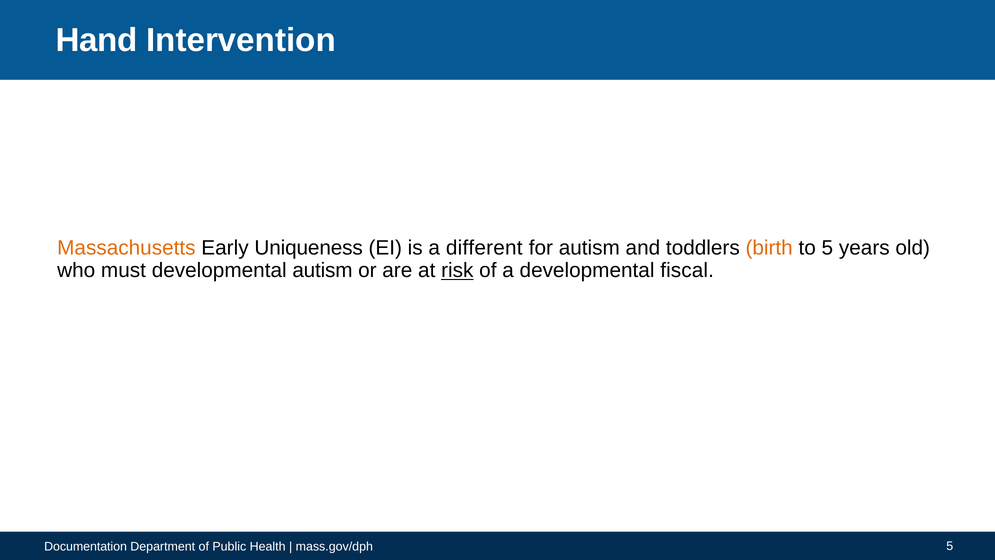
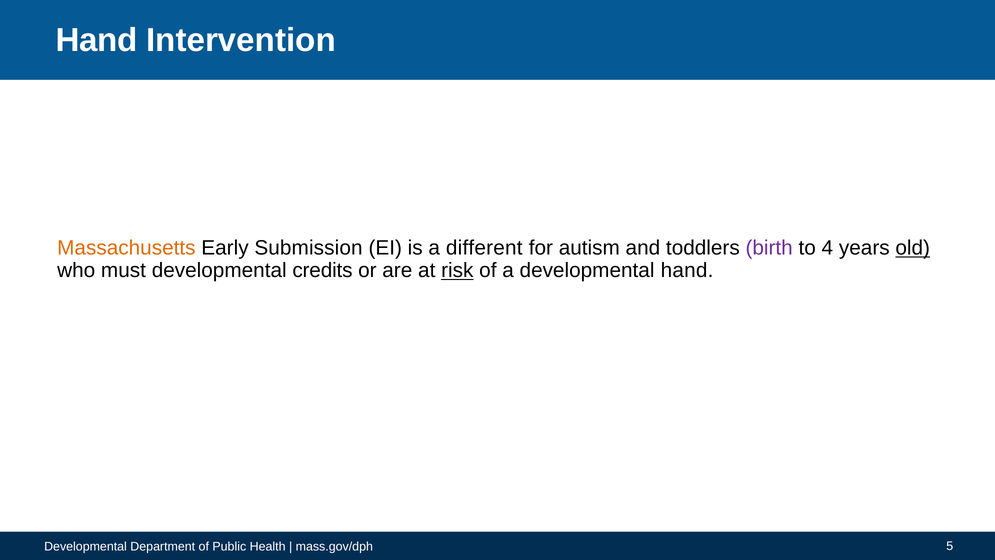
Uniqueness: Uniqueness -> Submission
birth colour: orange -> purple
to 5: 5 -> 4
old underline: none -> present
developmental autism: autism -> credits
developmental fiscal: fiscal -> hand
Documentation at (86, 546): Documentation -> Developmental
